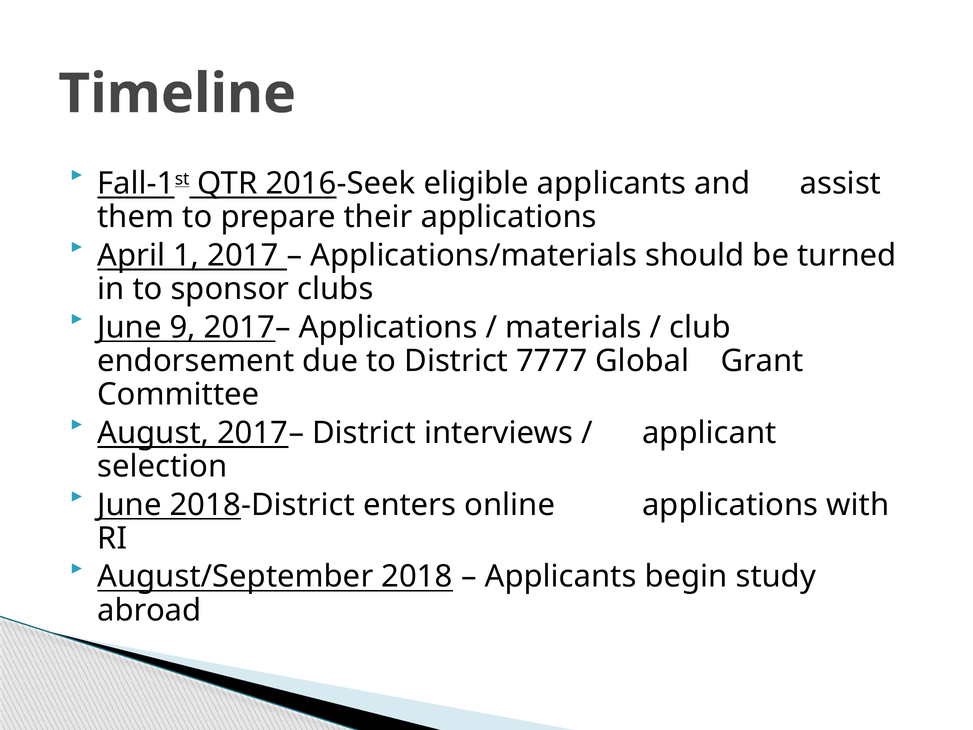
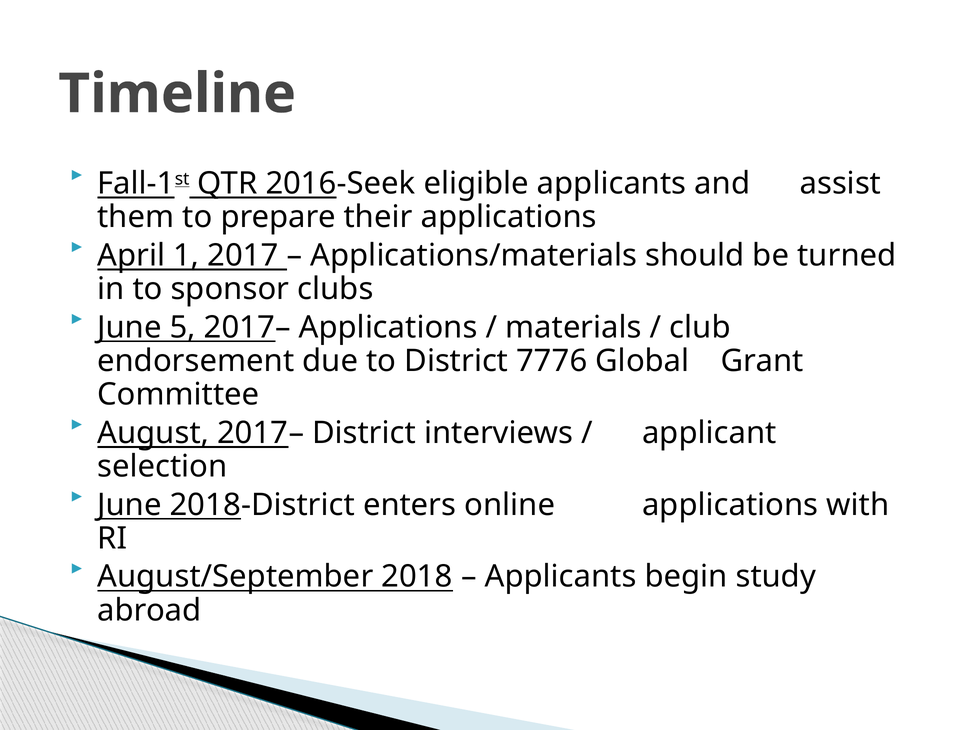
9: 9 -> 5
7777: 7777 -> 7776
